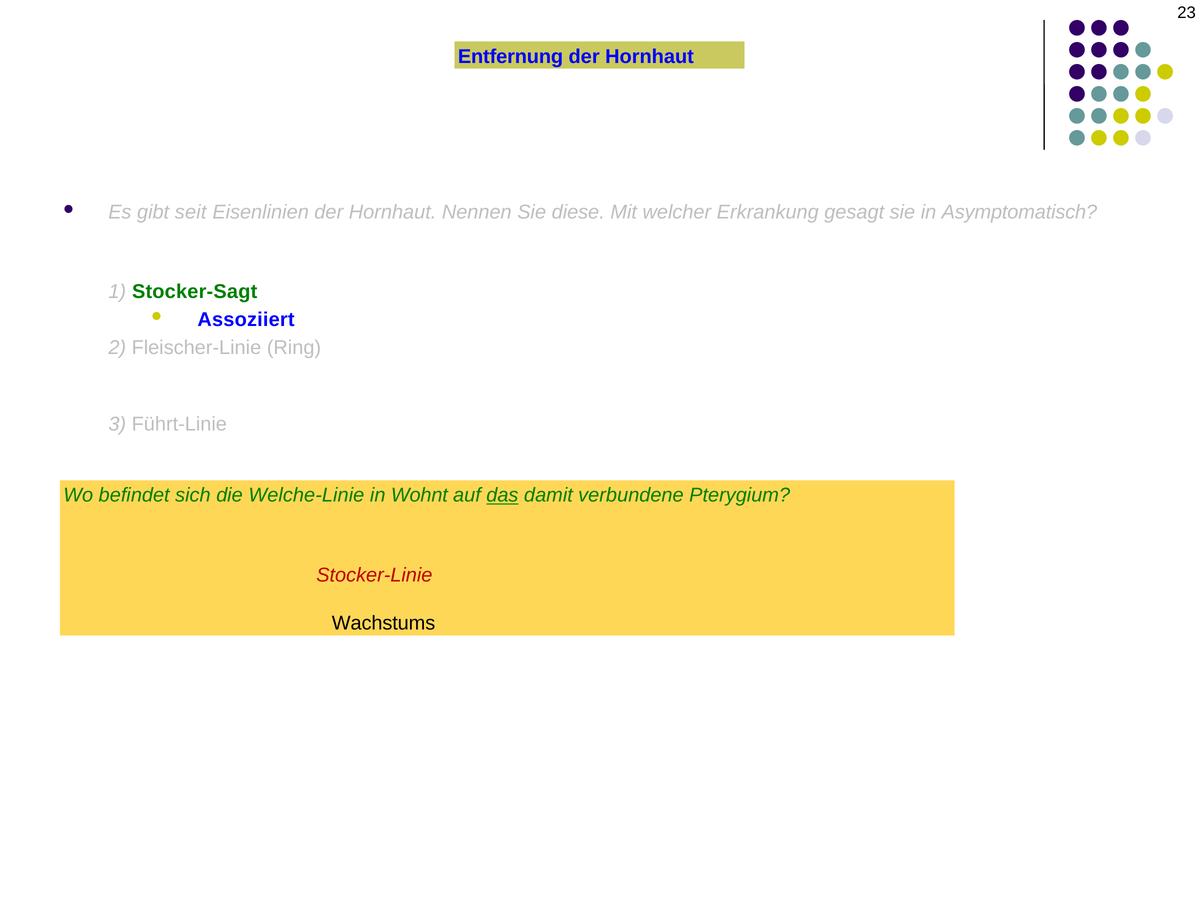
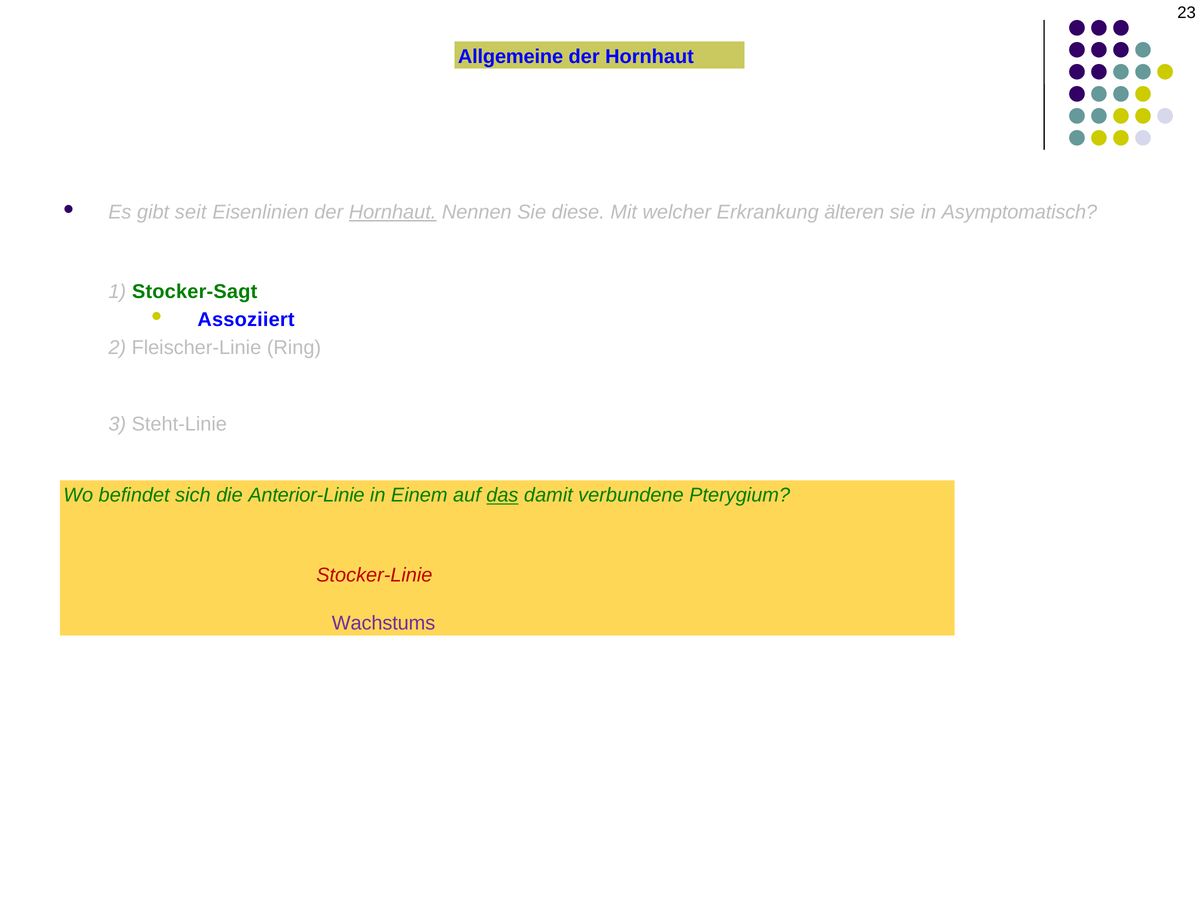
Entfernung at (511, 56): Entfernung -> Allgemeine
Hornhaut at (393, 212) underline: none -> present
gesagt: gesagt -> älteren
Führt-Linie: Führt-Linie -> Steht-Linie
Welche-Linie: Welche-Linie -> Anterior-Linie
Wohnt: Wohnt -> Einem
Wachstums colour: black -> purple
